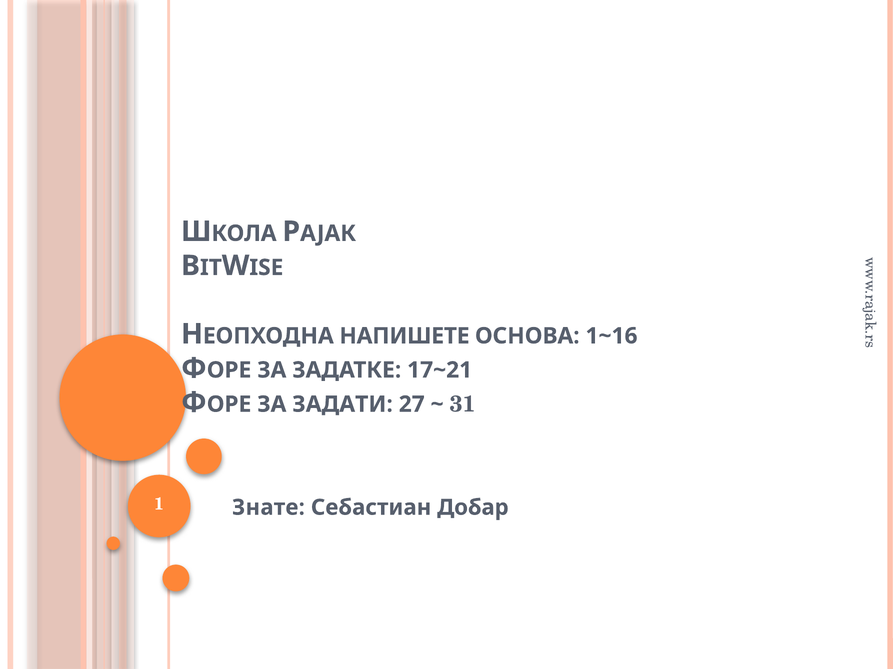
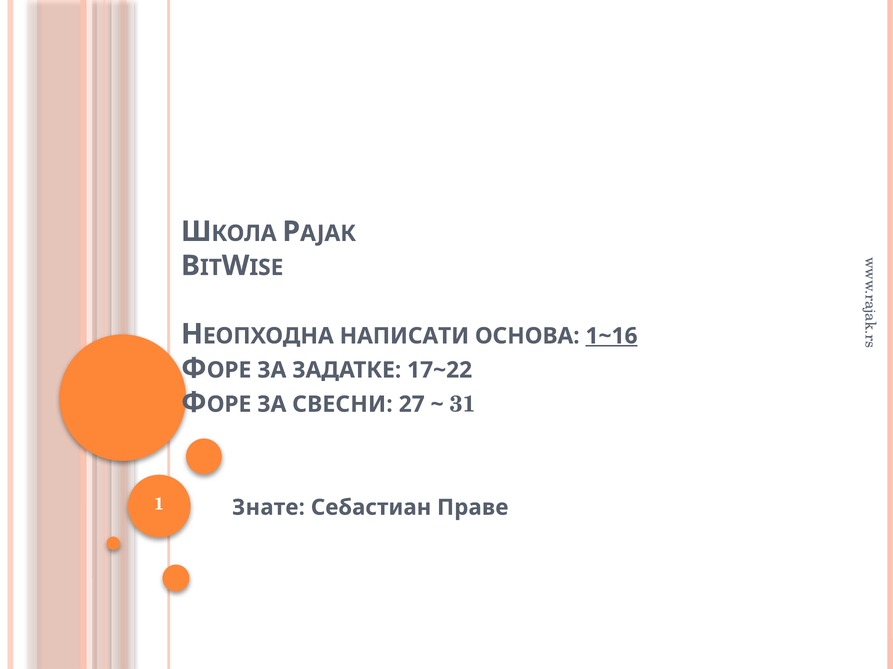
НАПИШЕТЕ: НАПИШЕТЕ -> НАПИСАТИ
1~16 underline: none -> present
17~21: 17~21 -> 17~22
ЗАДАТИ: ЗАДАТИ -> СВЕСНИ
Добар: Добар -> Праве
